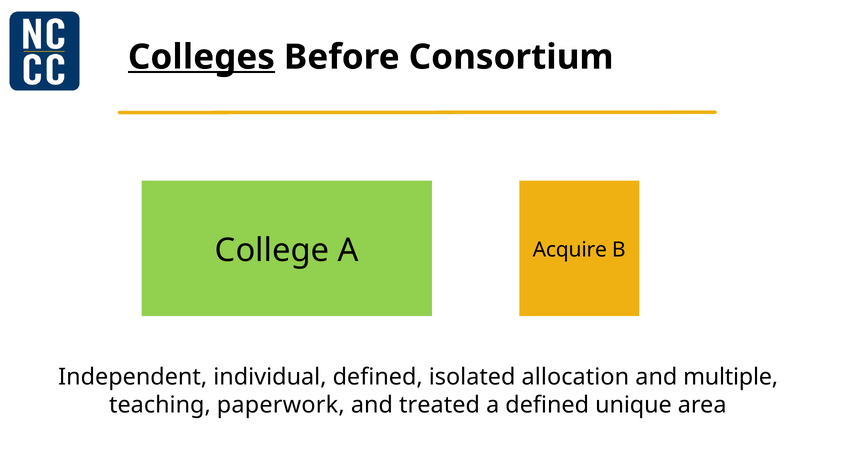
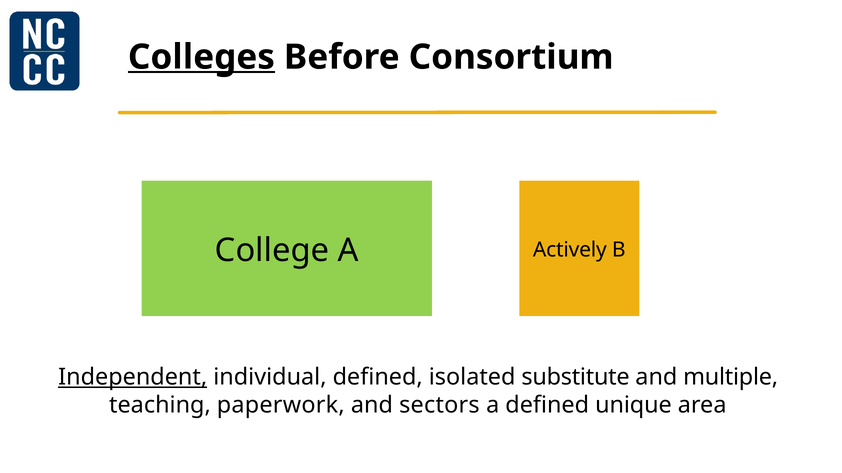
Acquire: Acquire -> Actively
Independent underline: none -> present
allocation: allocation -> substitute
treated: treated -> sectors
